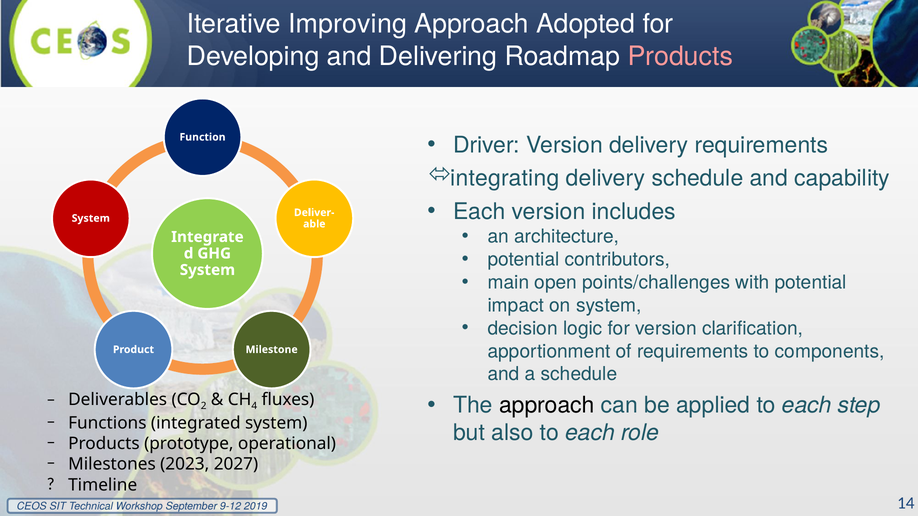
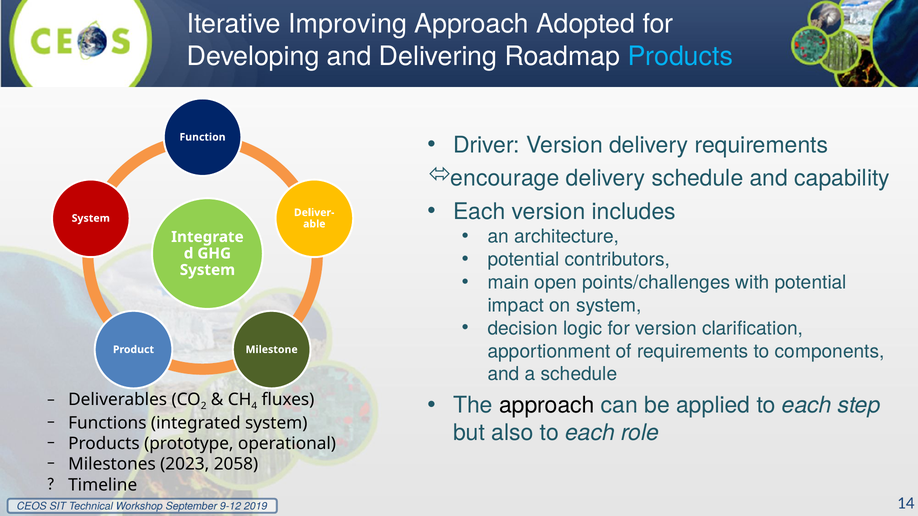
Products at (680, 56) colour: pink -> light blue
integrating: integrating -> encourage
2027: 2027 -> 2058
